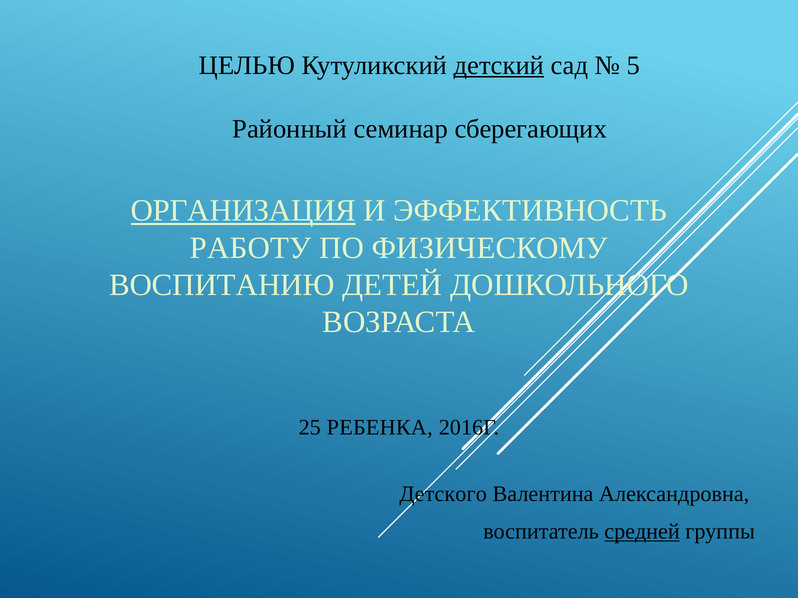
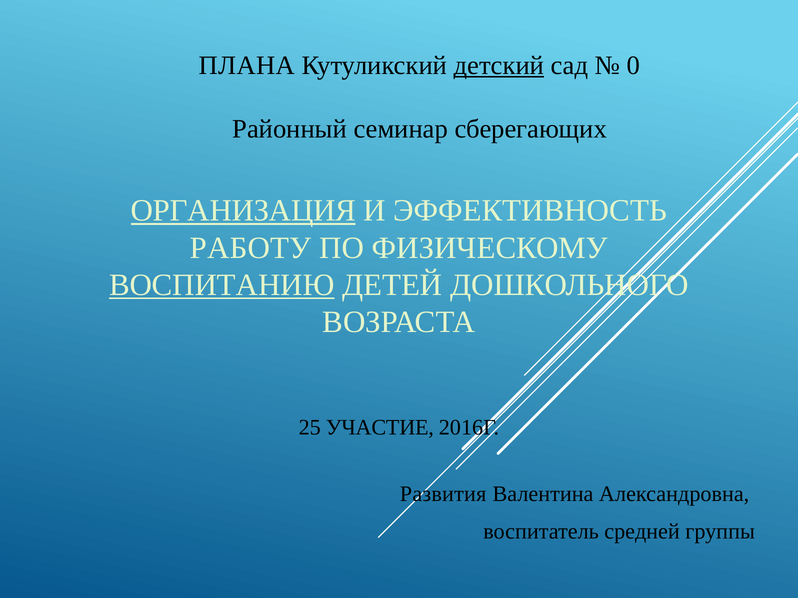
ЦЕЛЬЮ: ЦЕЛЬЮ -> ПЛАНА
5: 5 -> 0
ВОСПИТАНИЮ underline: none -> present
РЕБЕНКА: РЕБЕНКА -> УЧАСТИЕ
Детского: Детского -> Развития
средней underline: present -> none
